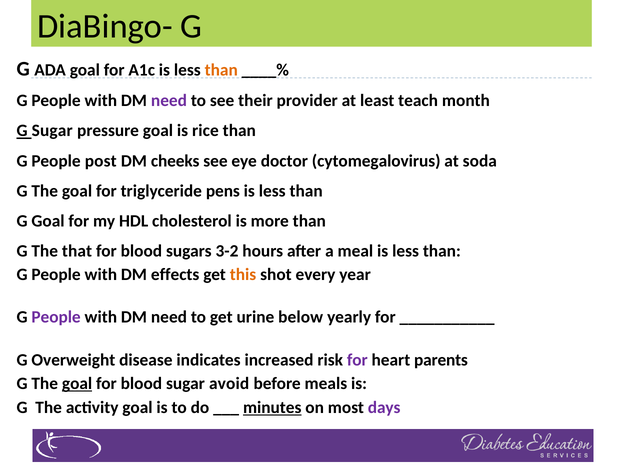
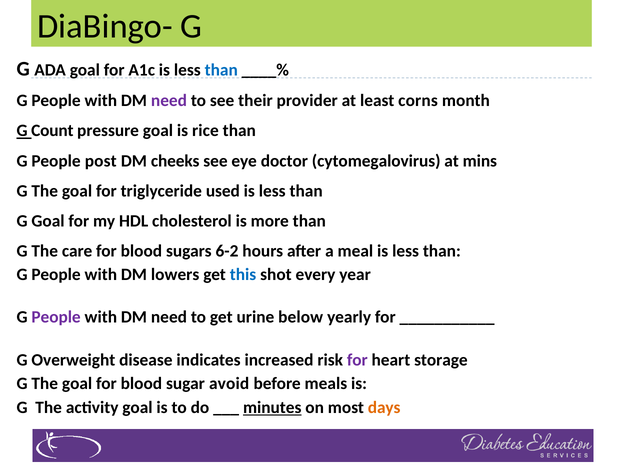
than at (221, 70) colour: orange -> blue
teach: teach -> corns
G Sugar: Sugar -> Count
soda: soda -> mins
pens: pens -> used
that: that -> care
3-2: 3-2 -> 6-2
effects: effects -> lowers
this colour: orange -> blue
parents: parents -> storage
goal at (77, 384) underline: present -> none
days colour: purple -> orange
